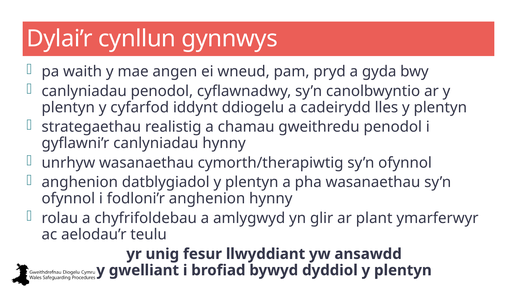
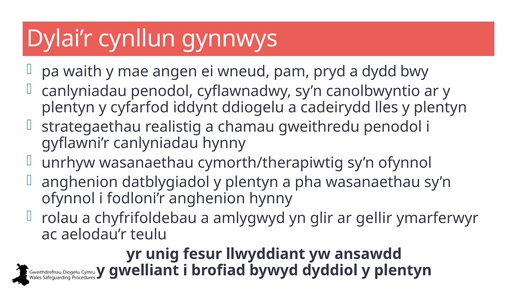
gyda: gyda -> dydd
plant: plant -> gellir
